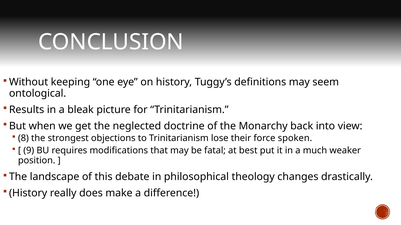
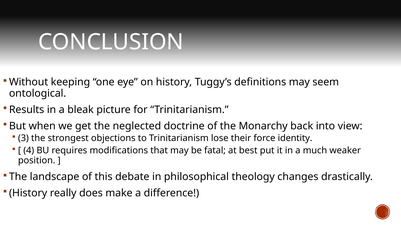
8: 8 -> 3
spoken: spoken -> identity
9: 9 -> 4
